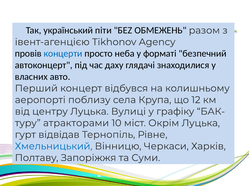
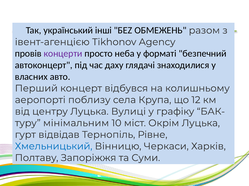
піти: піти -> інші
концерти colour: blue -> purple
атракторами: атракторами -> мінімальним
